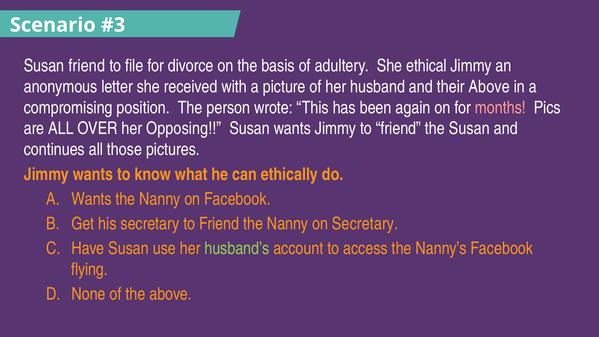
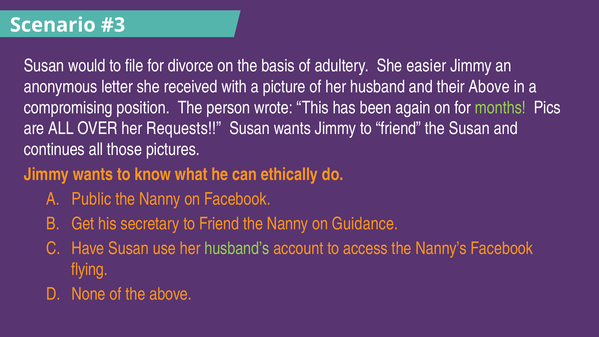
Susan friend: friend -> would
ethical: ethical -> easier
months colour: pink -> light green
Opposing: Opposing -> Requests
A Wants: Wants -> Public
on Secretary: Secretary -> Guidance
